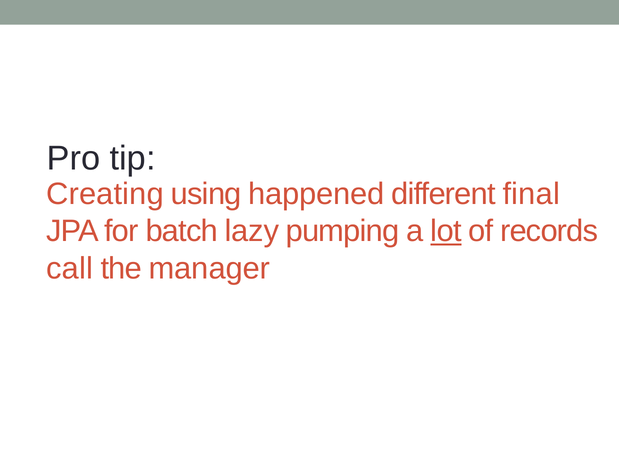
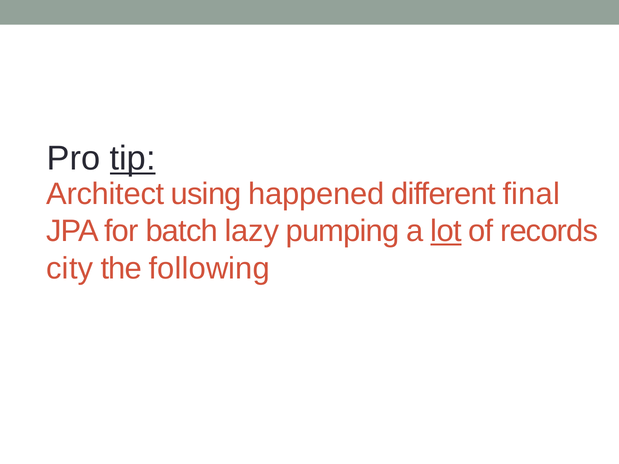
tip underline: none -> present
Creating: Creating -> Architect
call: call -> city
manager: manager -> following
